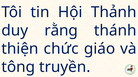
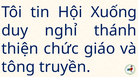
Thảnh: Thảnh -> Xuống
rằng: rằng -> nghỉ
